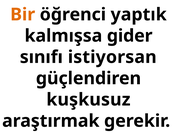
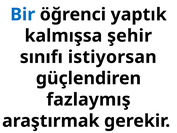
Bir colour: orange -> blue
gider: gider -> şehir
kuşkusuz: kuşkusuz -> fazlaymış
